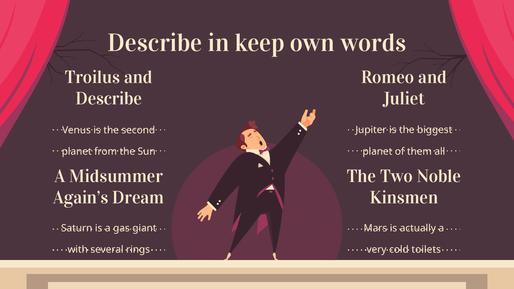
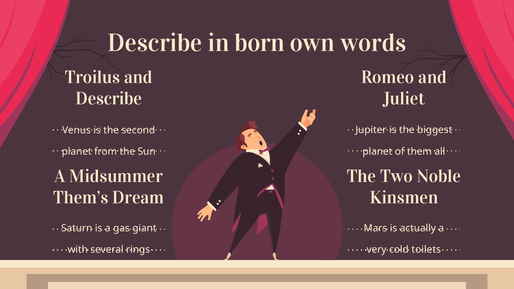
keep: keep -> born
Again’s: Again’s -> Them’s
